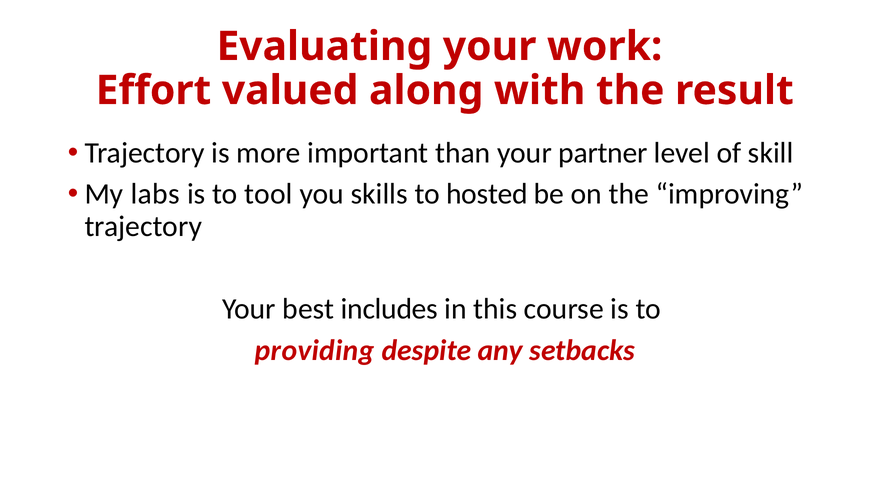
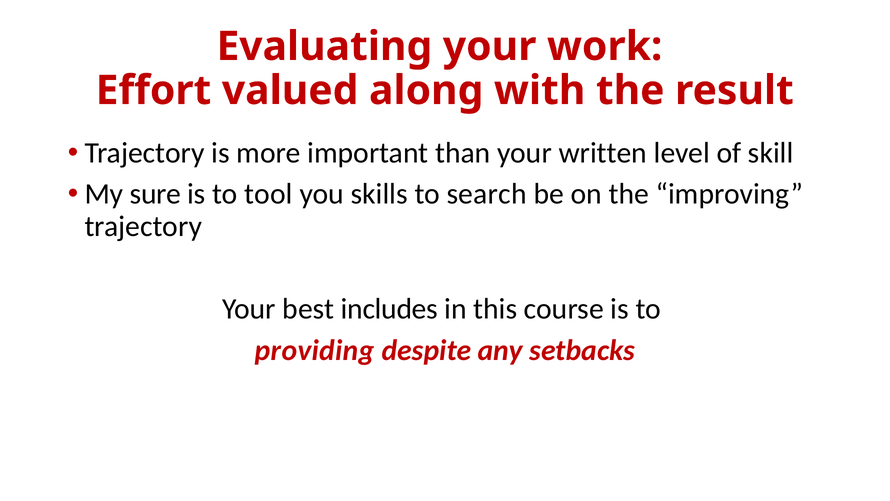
partner: partner -> written
labs: labs -> sure
hosted: hosted -> search
